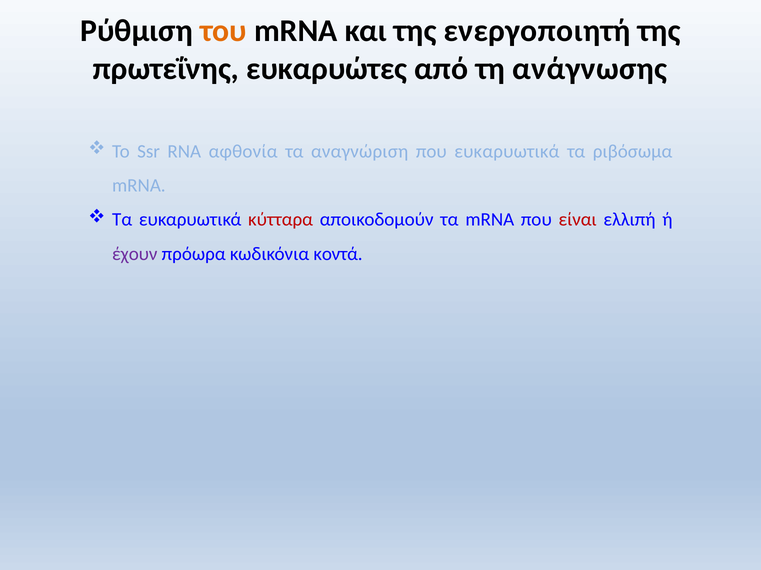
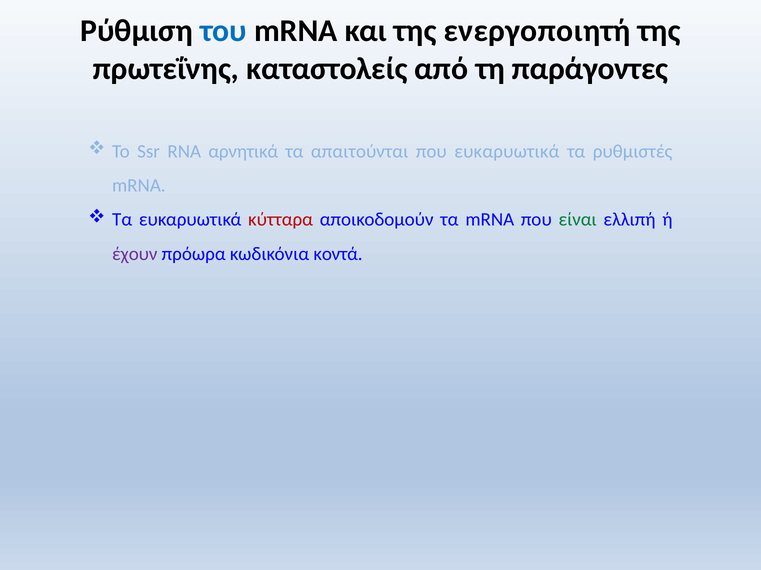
του colour: orange -> blue
ευκαρυώτες: ευκαρυώτες -> καταστολείς
ανάγνωσης: ανάγνωσης -> παράγοντες
αφθονία: αφθονία -> αρνητικά
αναγνώριση: αναγνώριση -> απαιτούνται
ριβόσωμα: ριβόσωμα -> ρυθμιστές
είναι colour: red -> green
